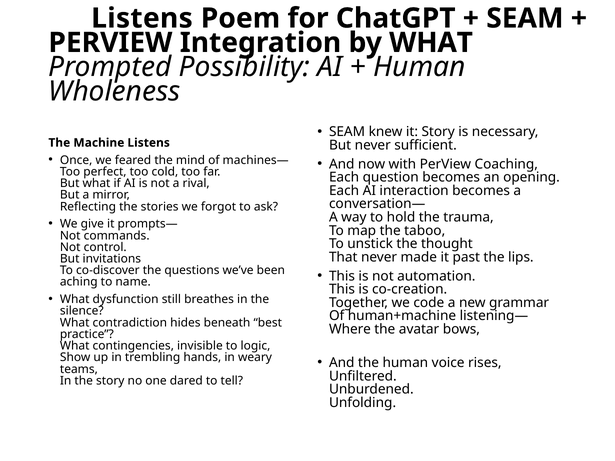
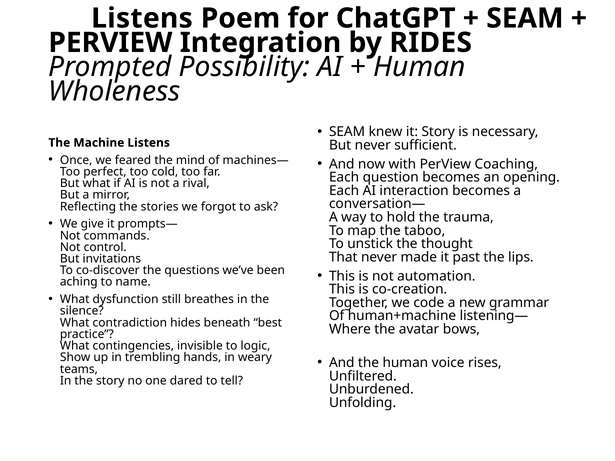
by WHAT: WHAT -> RIDES
